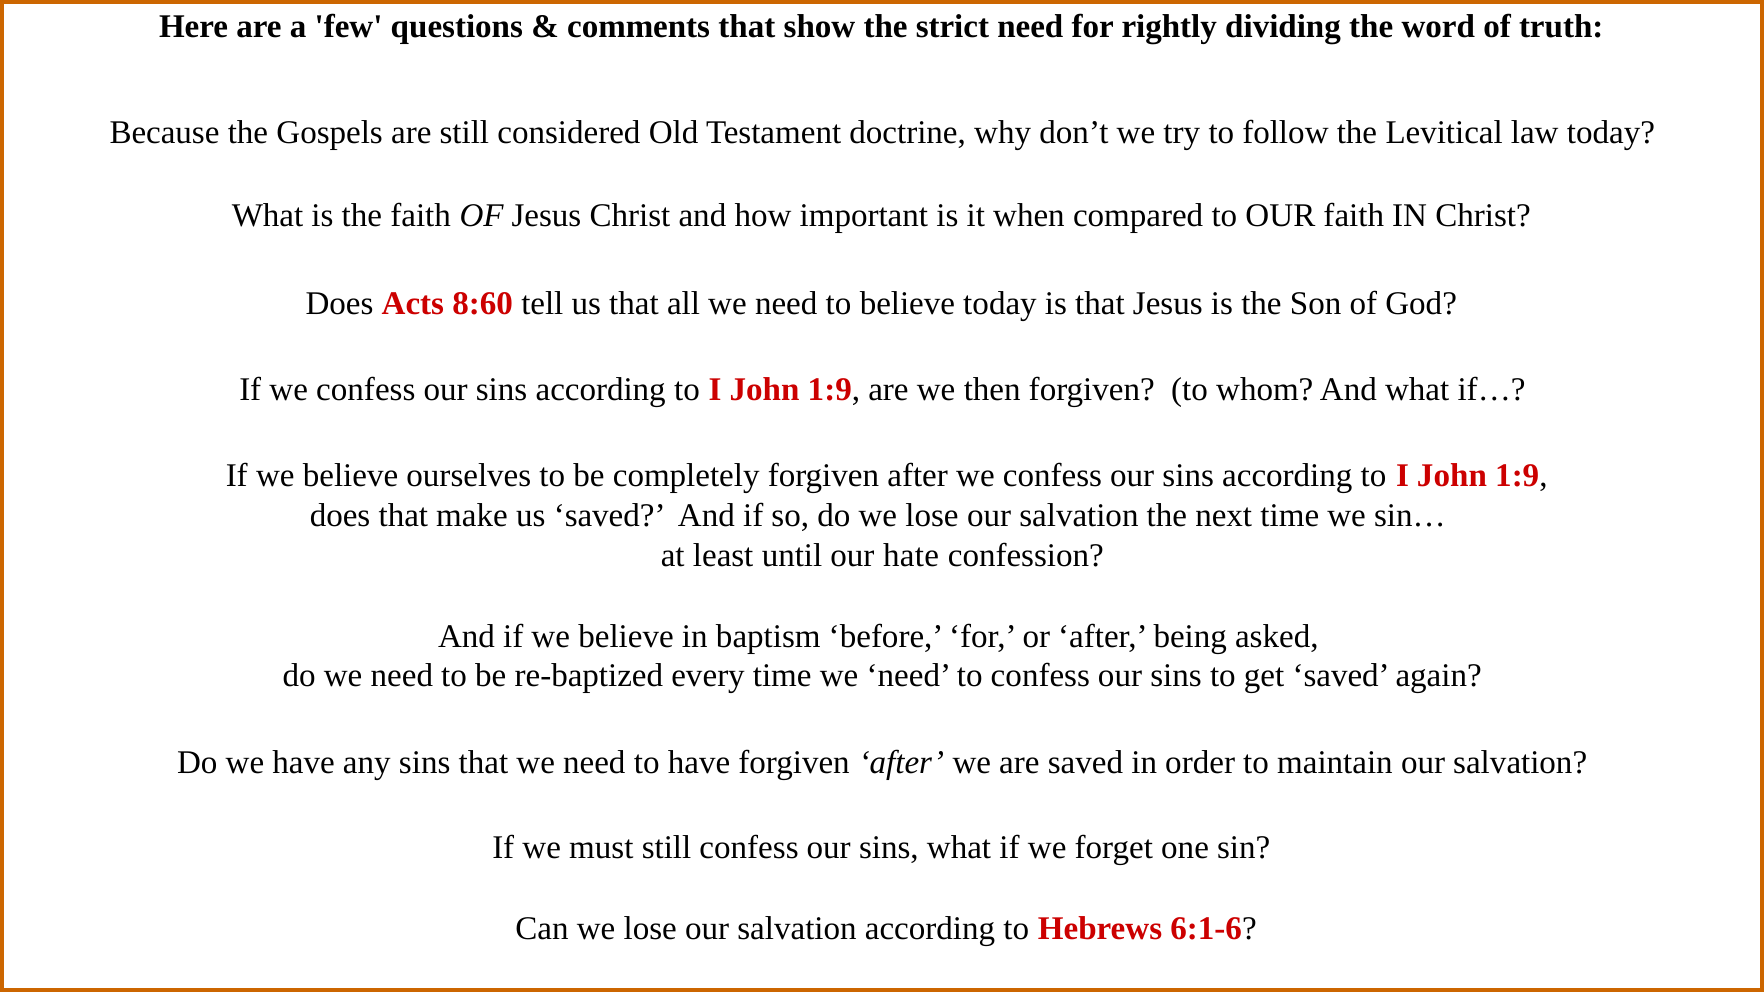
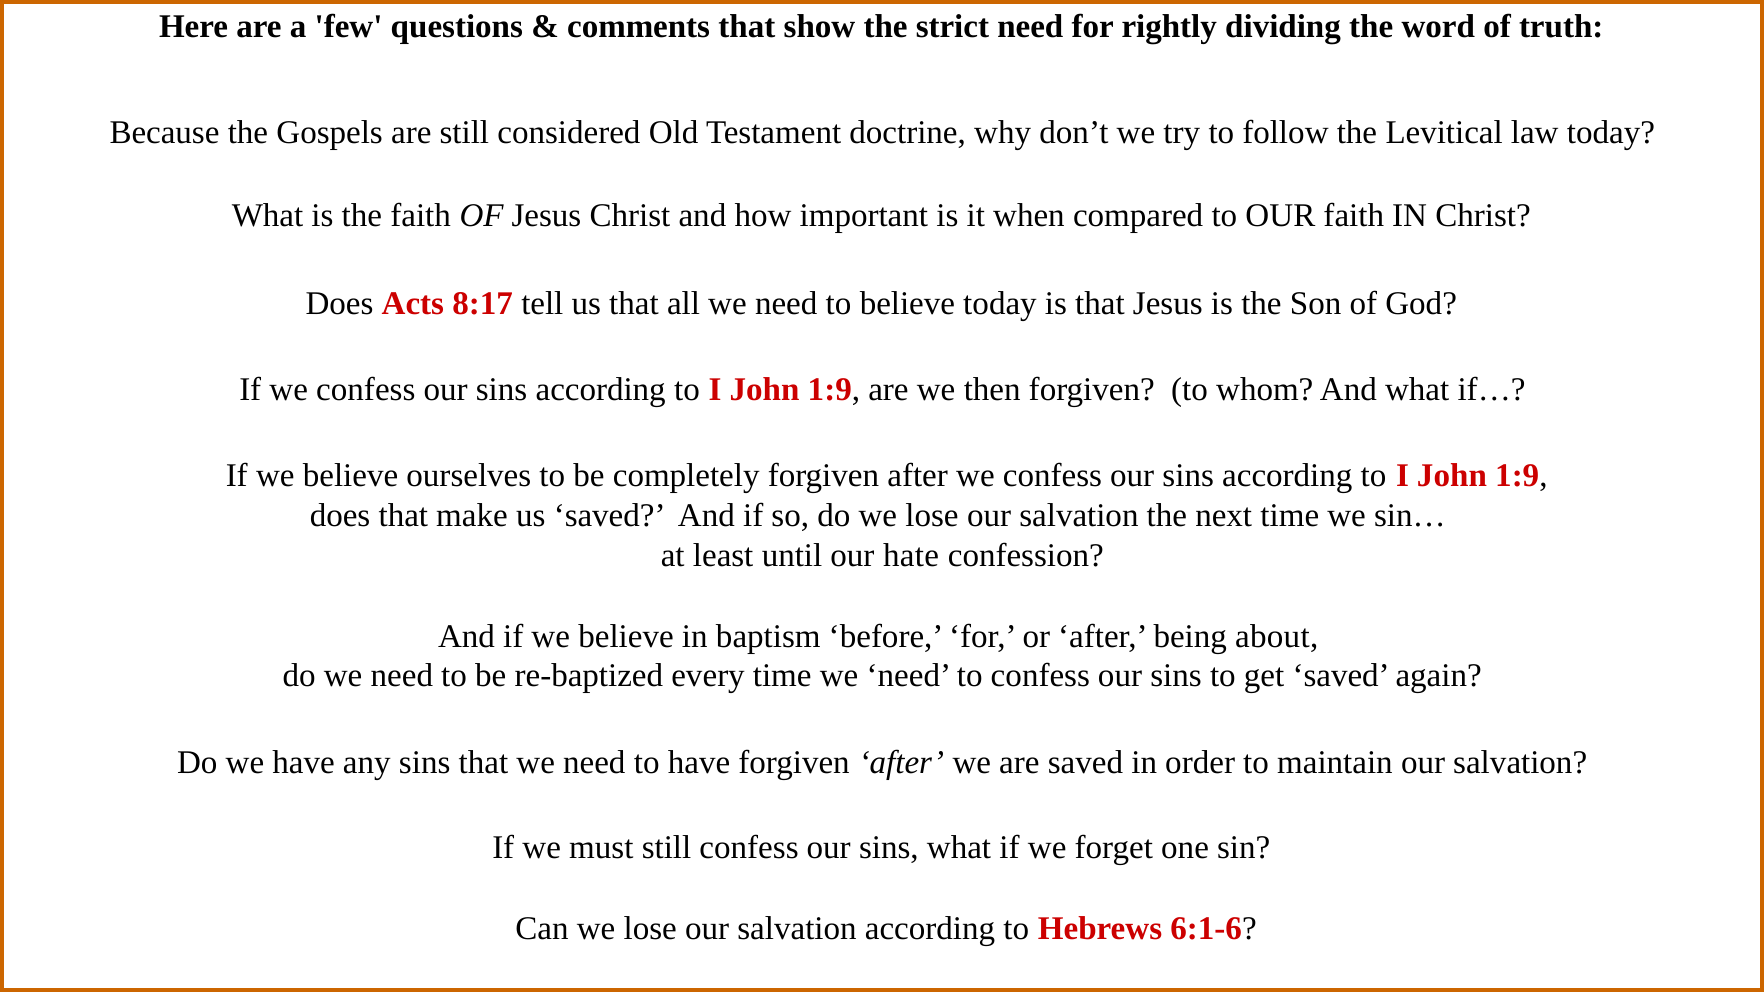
8:60: 8:60 -> 8:17
asked: asked -> about
